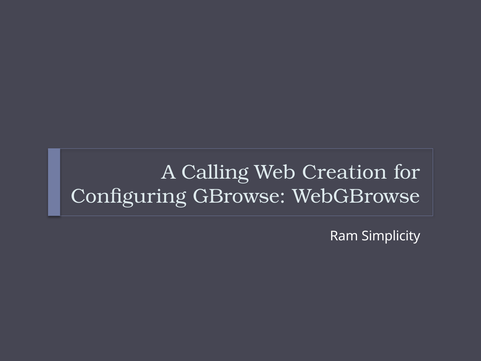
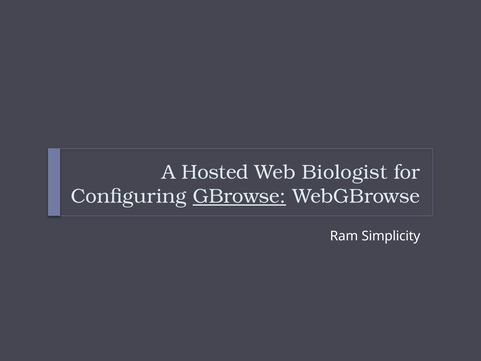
Calling: Calling -> Hosted
Creation: Creation -> Biologist
GBrowse underline: none -> present
